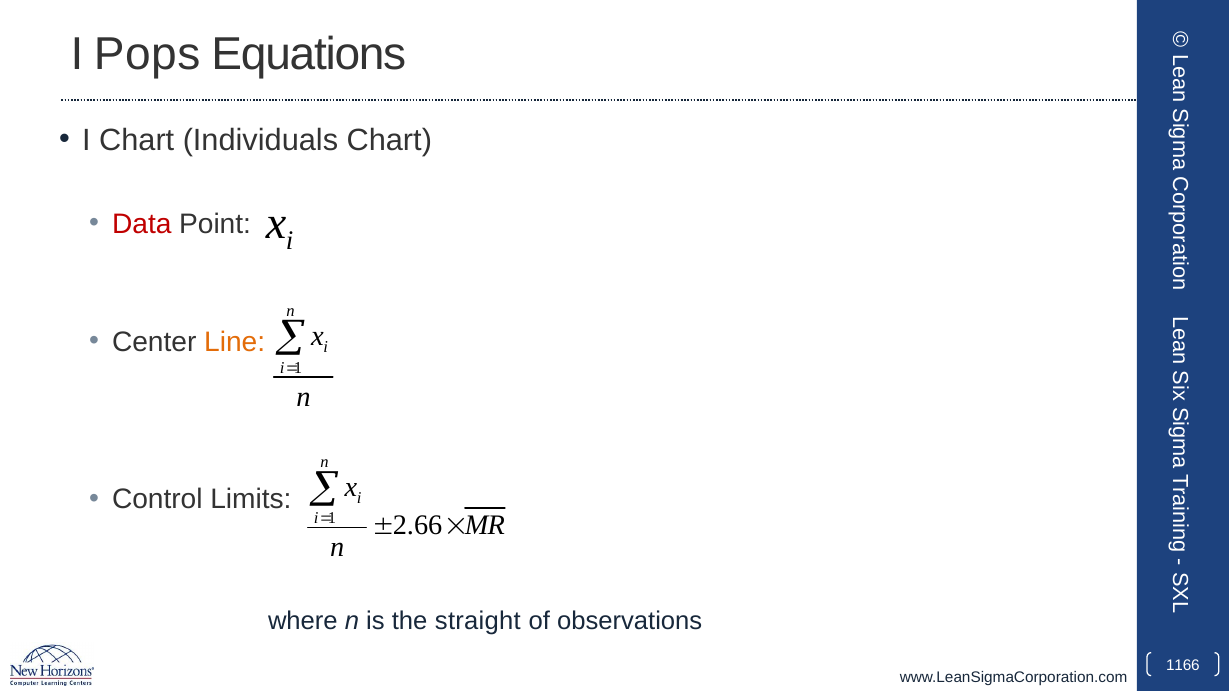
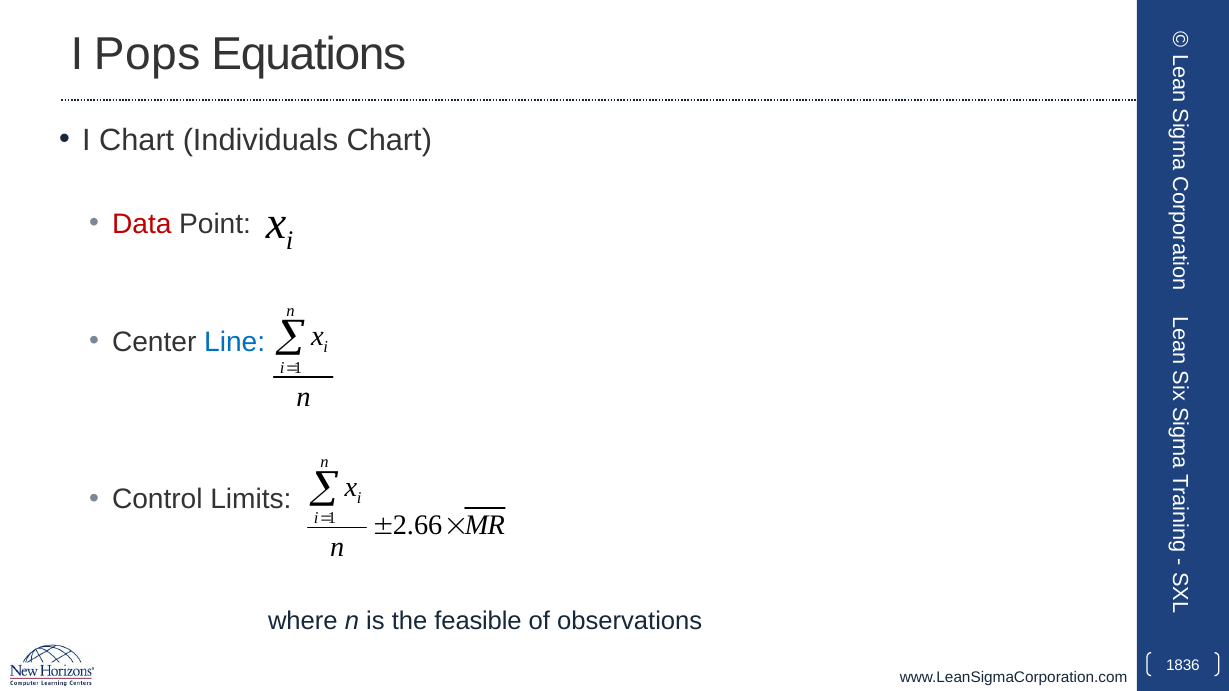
Line colour: orange -> blue
straight: straight -> feasible
1166: 1166 -> 1836
